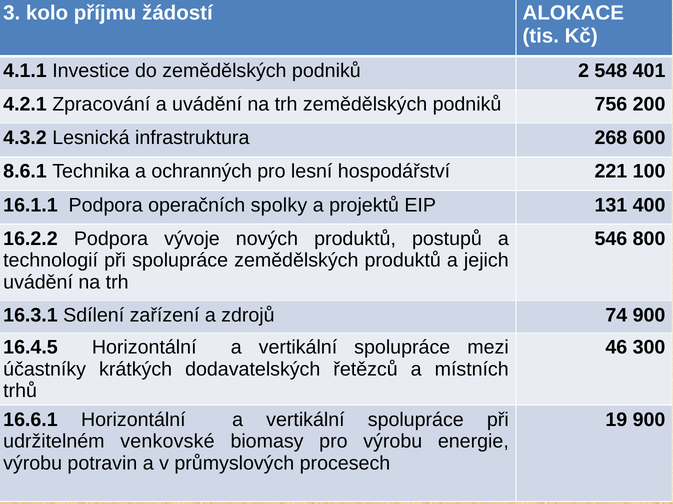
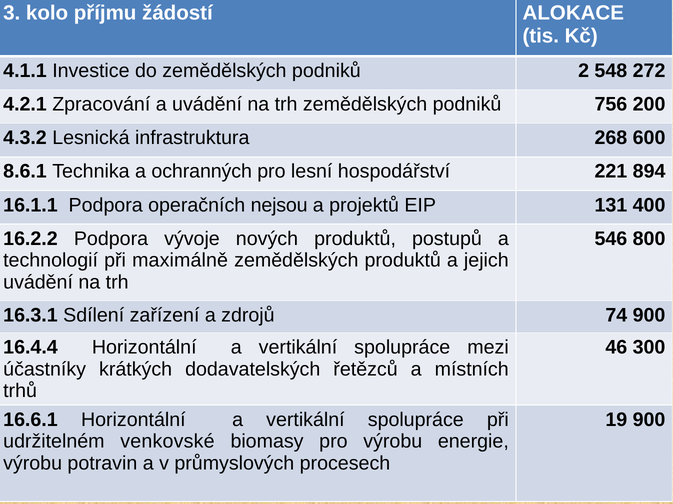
401: 401 -> 272
100: 100 -> 894
spolky: spolky -> nejsou
při spolupráce: spolupráce -> maximálně
16.4.5: 16.4.5 -> 16.4.4
